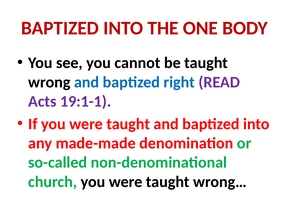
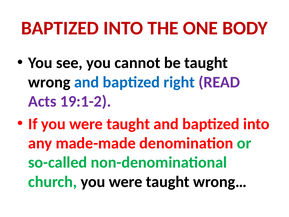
19:1-1: 19:1-1 -> 19:1-2
